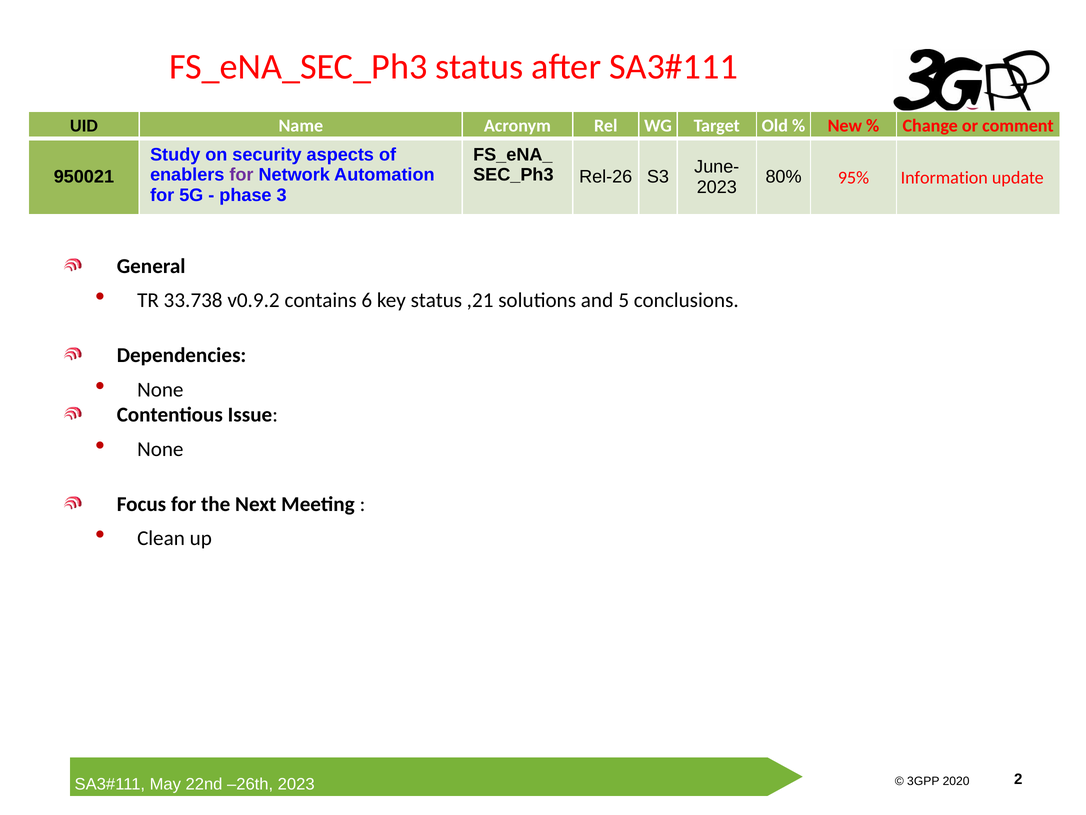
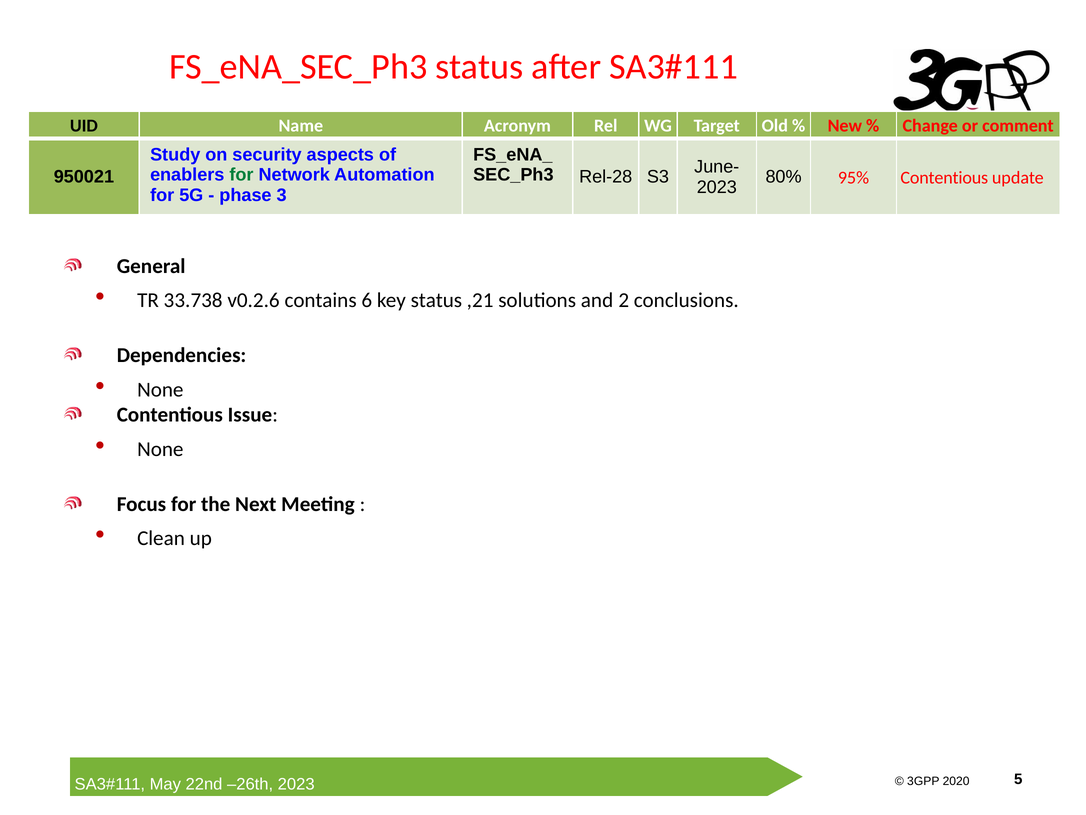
for at (241, 175) colour: purple -> green
Rel-26: Rel-26 -> Rel-28
95% Information: Information -> Contentious
v0.9.2: v0.9.2 -> v0.2.6
5: 5 -> 2
2: 2 -> 5
